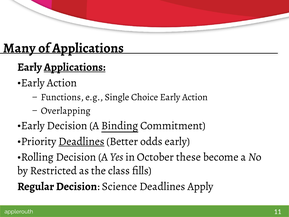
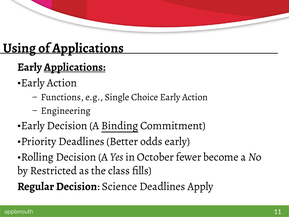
Many: Many -> Using
Overlapping: Overlapping -> Engineering
Deadlines at (81, 141) underline: present -> none
these: these -> fewer
